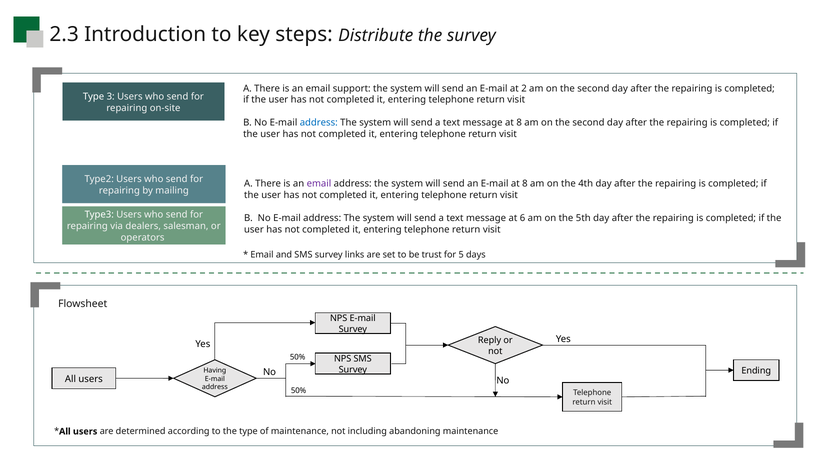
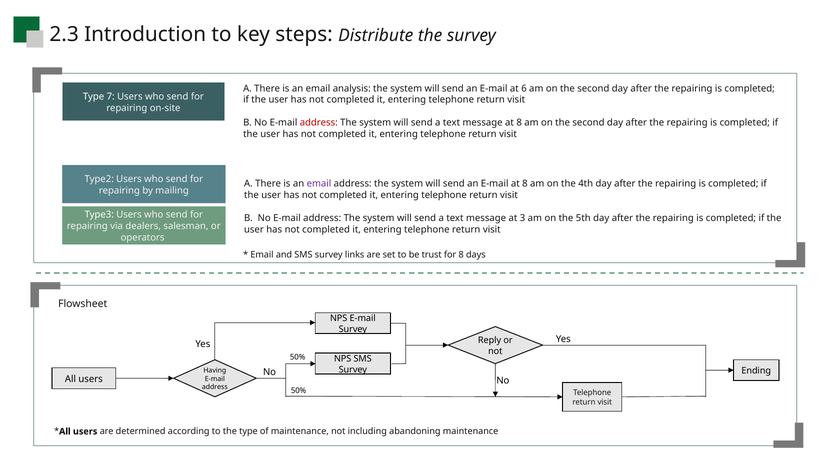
support: support -> analysis
2: 2 -> 6
3: 3 -> 7
address at (319, 123) colour: blue -> red
6: 6 -> 3
for 5: 5 -> 8
